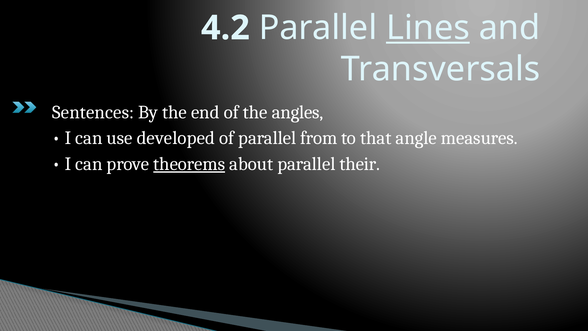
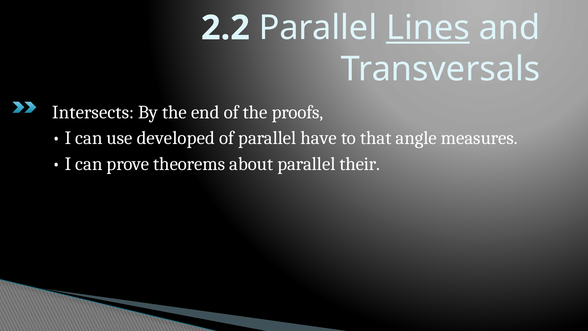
4.2: 4.2 -> 2.2
Sentences: Sentences -> Intersects
angles: angles -> proofs
from: from -> have
theorems underline: present -> none
